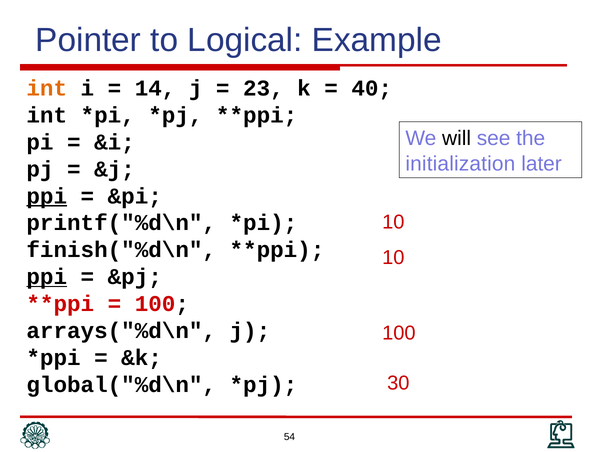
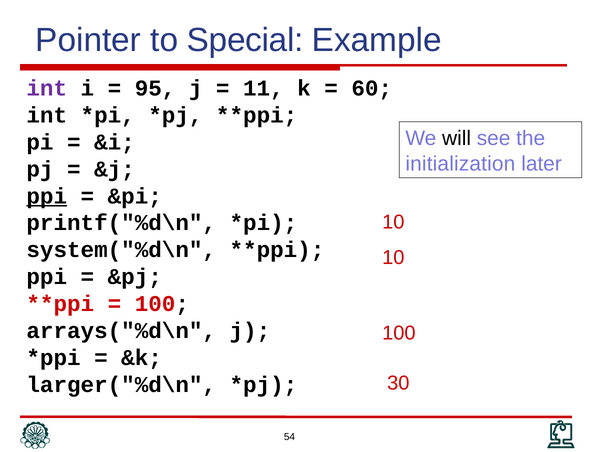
Logical: Logical -> Special
int at (47, 88) colour: orange -> purple
14: 14 -> 95
23: 23 -> 11
40: 40 -> 60
finish("%d\n: finish("%d\n -> system("%d\n
ppi at (47, 277) underline: present -> none
global("%d\n: global("%d\n -> larger("%d\n
